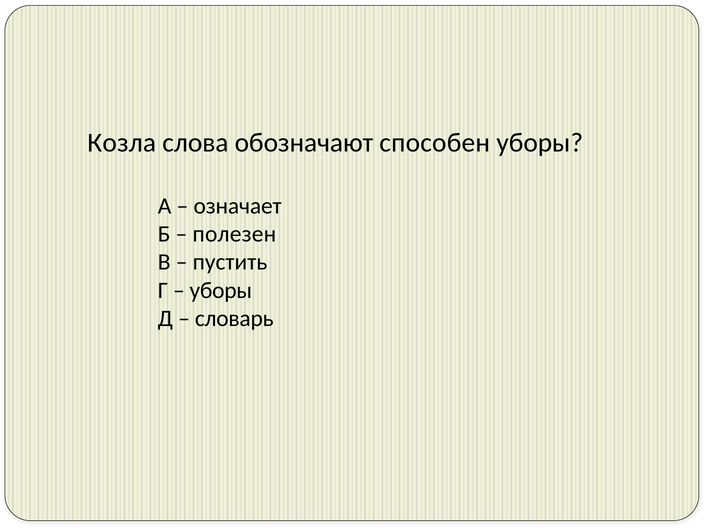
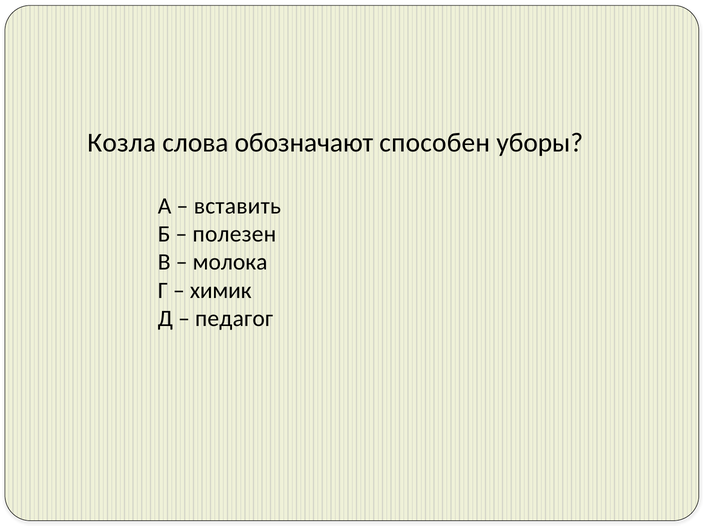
означает: означает -> вставить
пустить: пустить -> молока
уборы at (221, 290): уборы -> химик
словарь: словарь -> педагог
